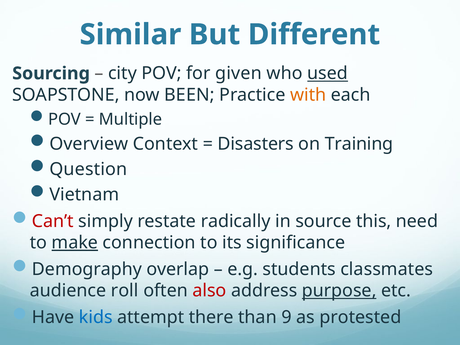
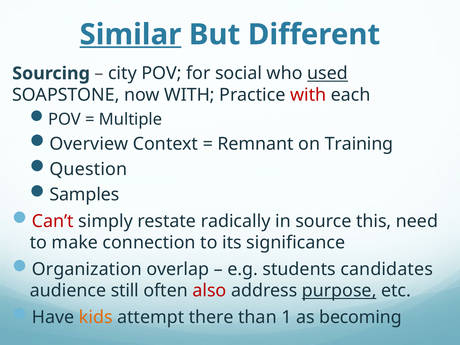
Similar underline: none -> present
given: given -> social
now BEEN: BEEN -> WITH
with at (308, 95) colour: orange -> red
Disasters: Disasters -> Remnant
Vietnam: Vietnam -> Samples
make underline: present -> none
Demography: Demography -> Organization
classmates: classmates -> candidates
roll: roll -> still
kids colour: blue -> orange
9: 9 -> 1
protested: protested -> becoming
